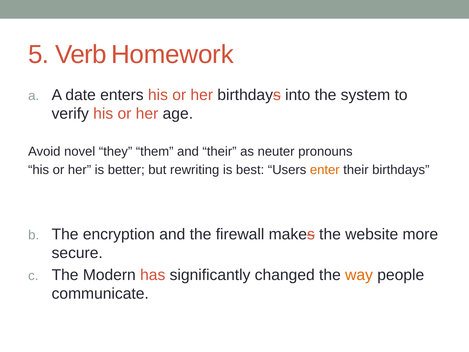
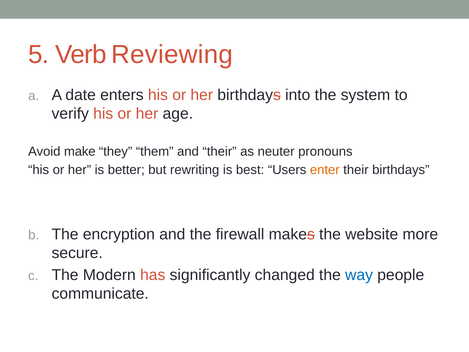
Homework: Homework -> Reviewing
novel: novel -> make
way colour: orange -> blue
